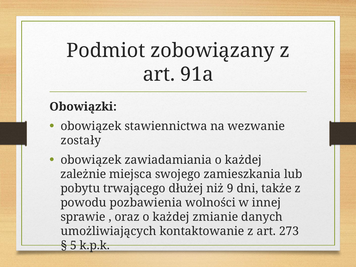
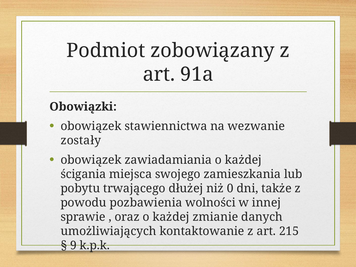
zależnie: zależnie -> ścigania
9: 9 -> 0
273: 273 -> 215
5: 5 -> 9
